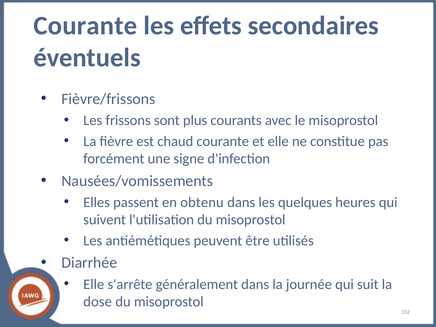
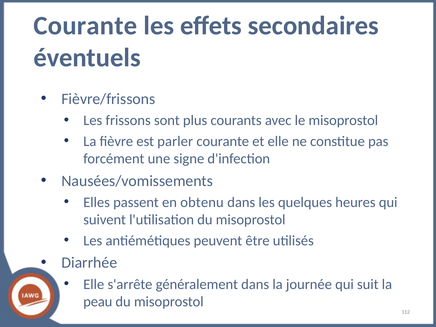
chaud: chaud -> parler
dose: dose -> peau
